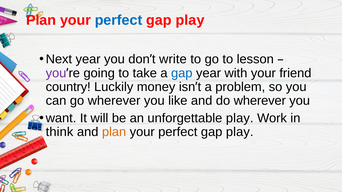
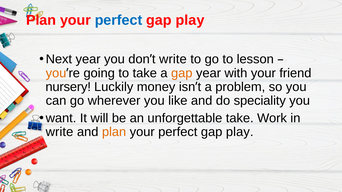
you at (56, 73) colour: purple -> orange
gap at (182, 73) colour: blue -> orange
country: country -> nursery
do wherever: wherever -> speciality
unforgettable play: play -> take
think at (60, 132): think -> write
